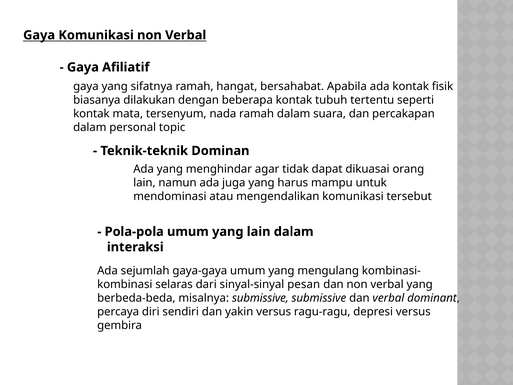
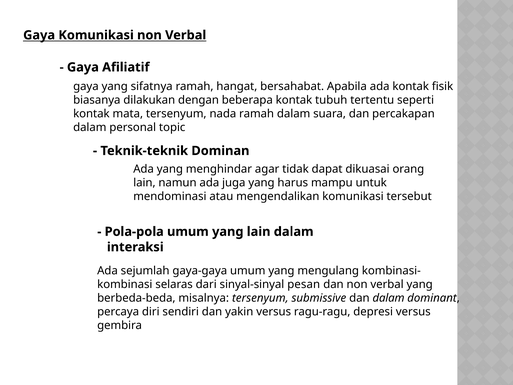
misalnya submissive: submissive -> tersenyum
dan verbal: verbal -> dalam
